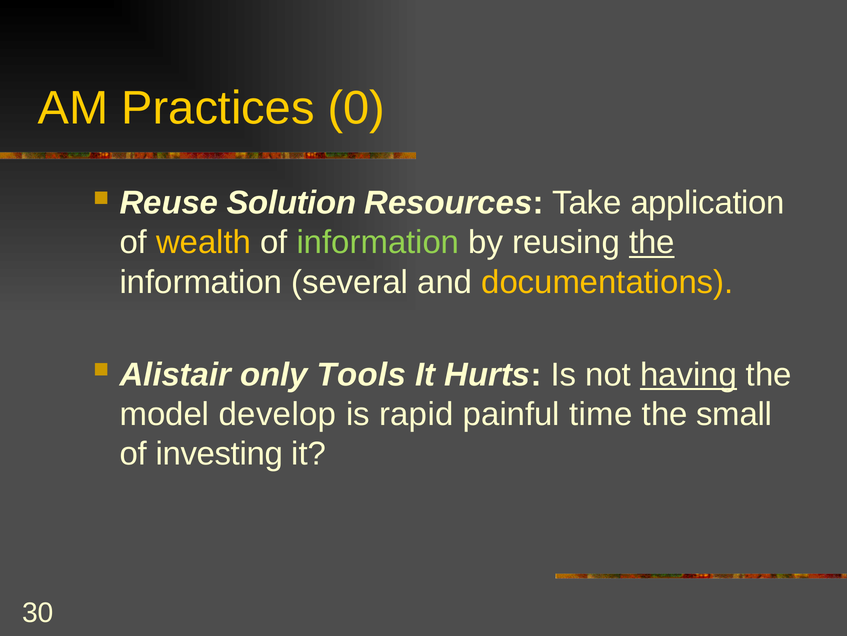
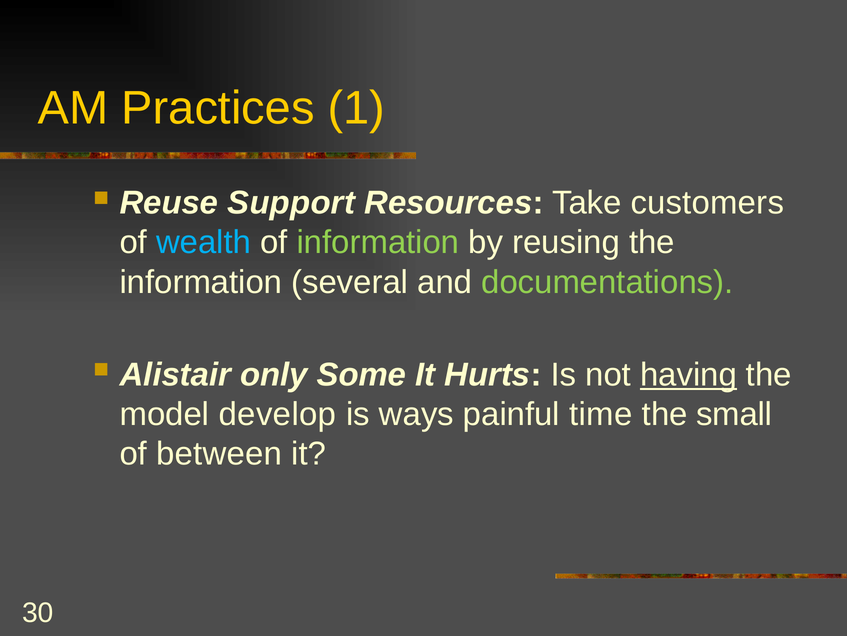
0: 0 -> 1
Solution: Solution -> Support
application: application -> customers
wealth colour: yellow -> light blue
the at (652, 242) underline: present -> none
documentations colour: yellow -> light green
Tools: Tools -> Some
rapid: rapid -> ways
investing: investing -> between
